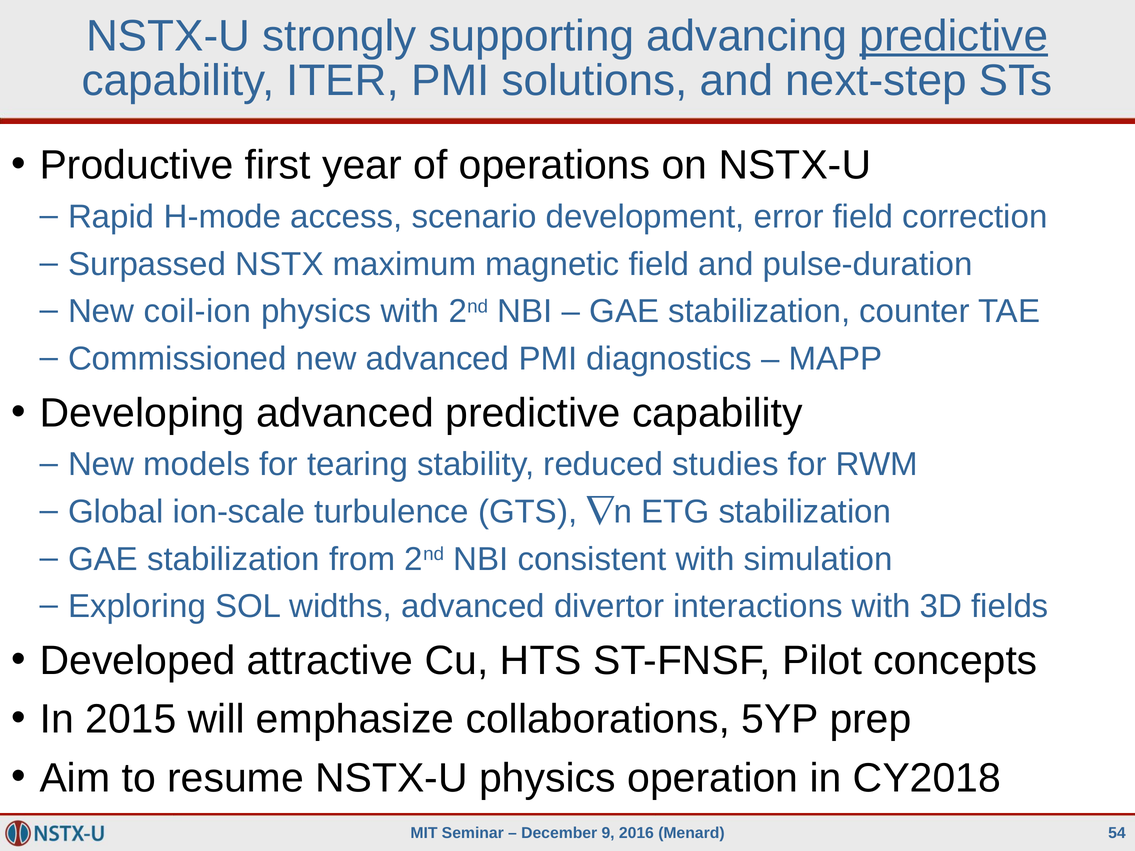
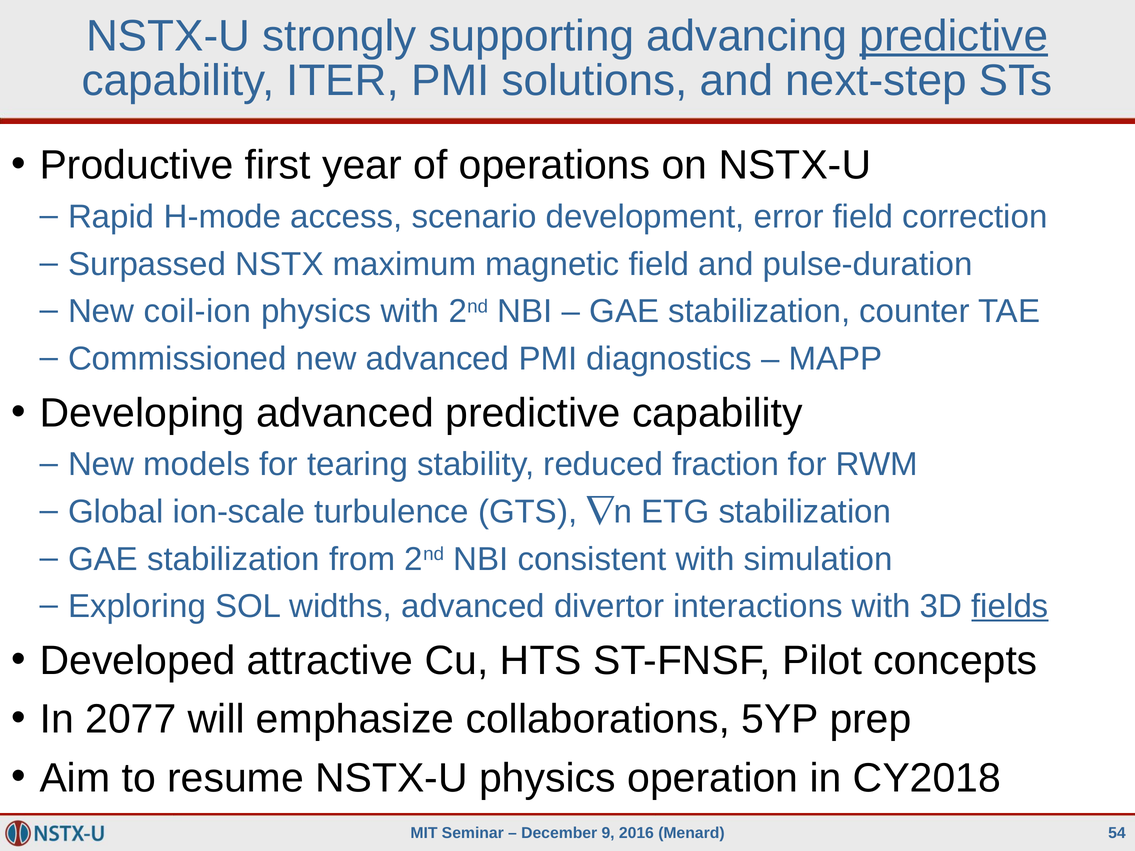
studies: studies -> fraction
fields underline: none -> present
2015: 2015 -> 2077
